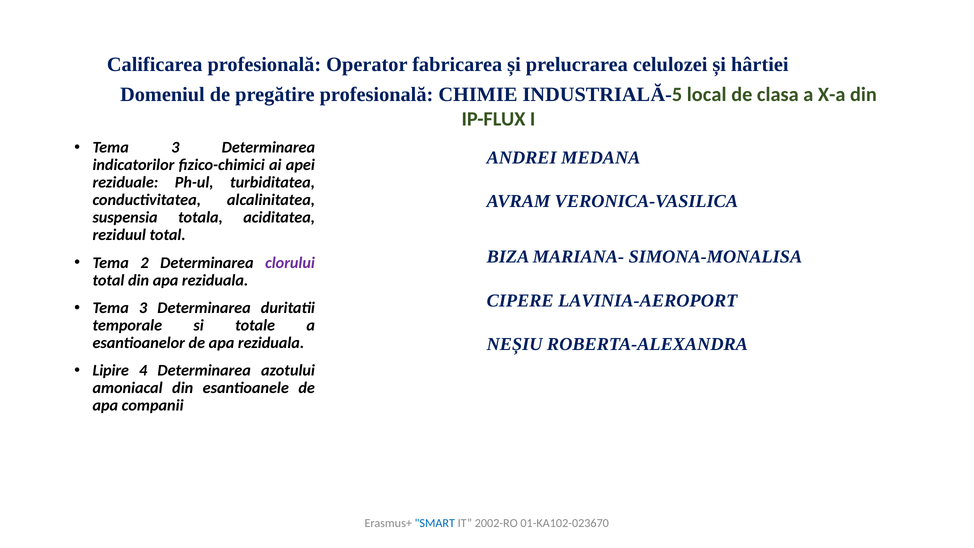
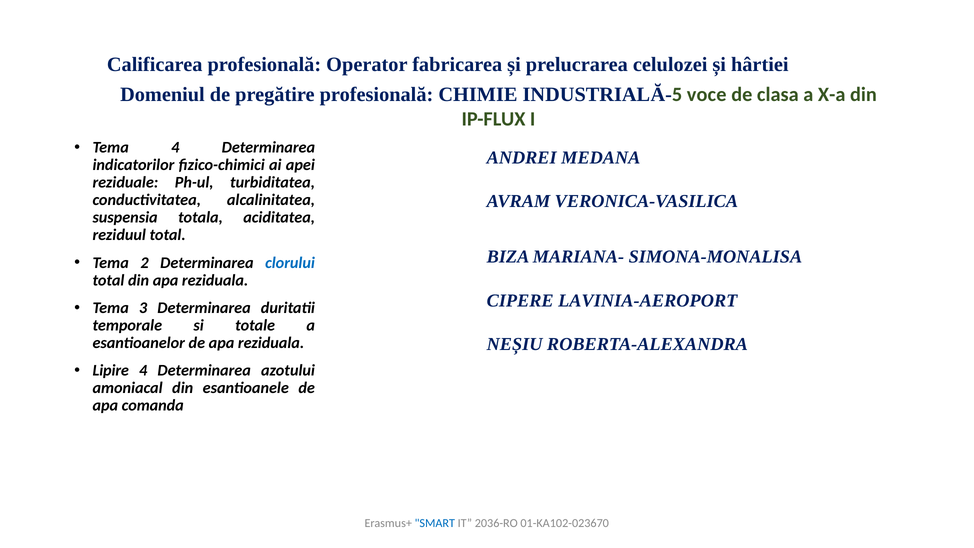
local: local -> voce
3 at (175, 147): 3 -> 4
clorului colour: purple -> blue
companii: companii -> comanda
2002-RO: 2002-RO -> 2036-RO
